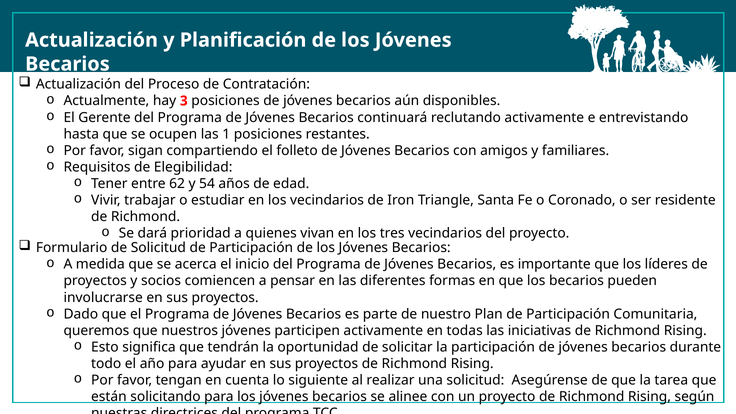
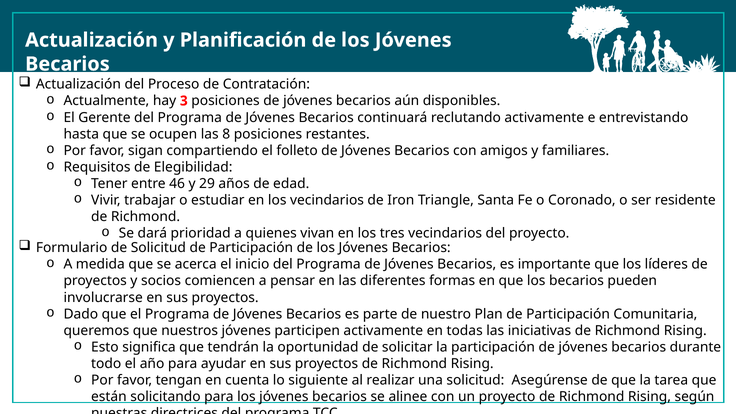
1: 1 -> 8
62: 62 -> 46
54: 54 -> 29
